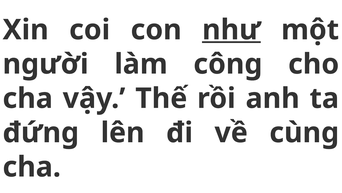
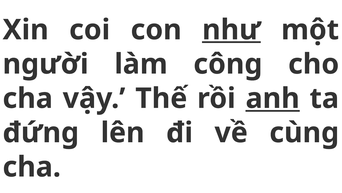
anh underline: none -> present
